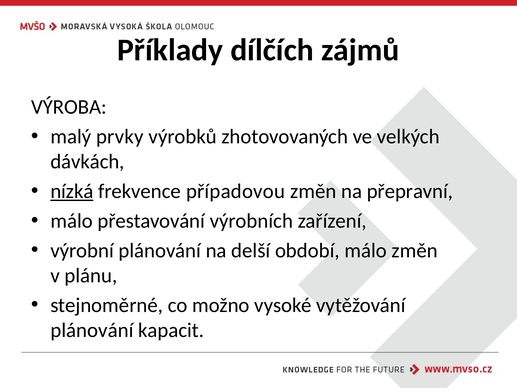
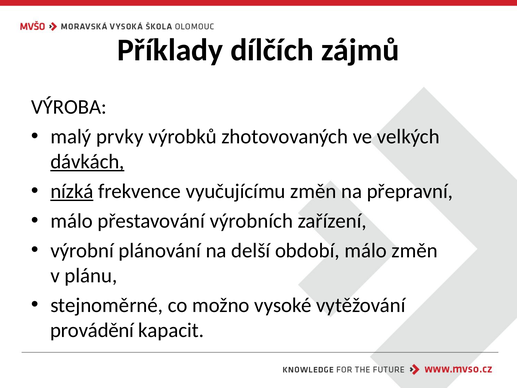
dávkách underline: none -> present
případovou: případovou -> vyučujícímu
plánování at (92, 330): plánování -> provádění
